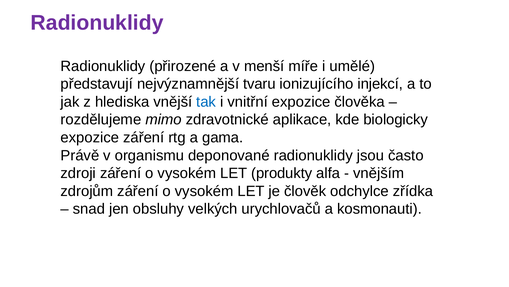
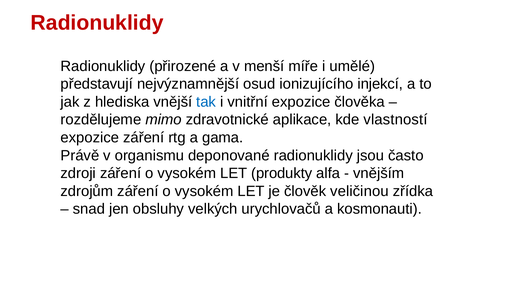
Radionuklidy at (97, 23) colour: purple -> red
tvaru: tvaru -> osud
biologicky: biologicky -> vlastností
odchylce: odchylce -> veličinou
